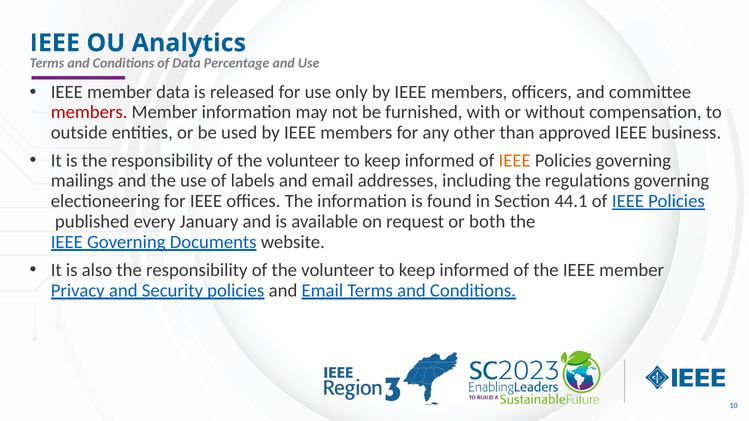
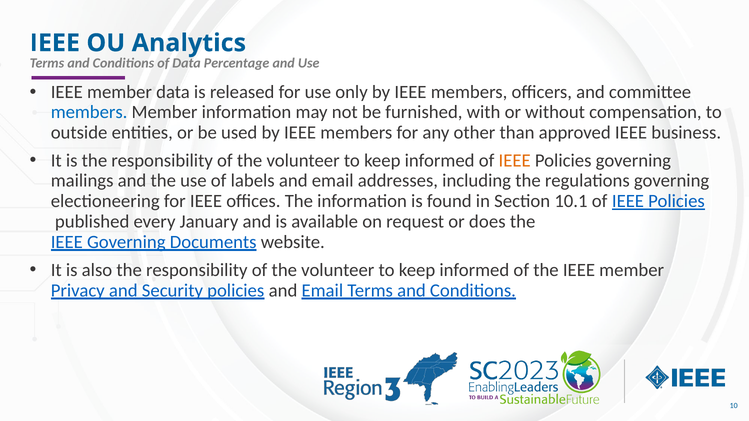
members at (89, 112) colour: red -> blue
44.1: 44.1 -> 10.1
both: both -> does
